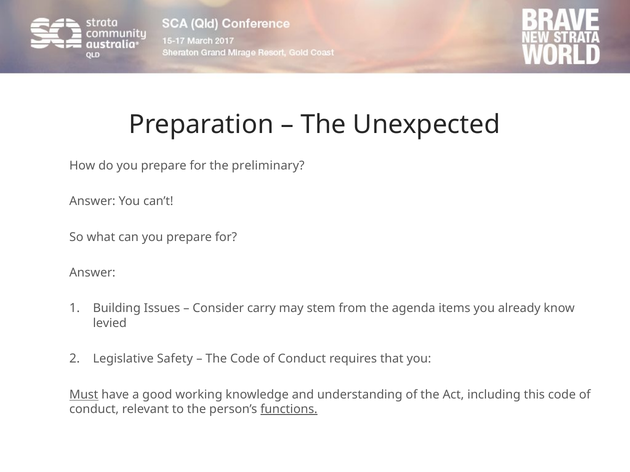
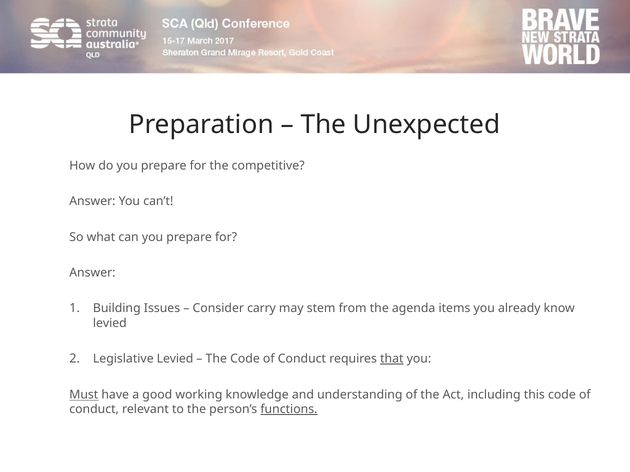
preliminary: preliminary -> competitive
Legislative Safety: Safety -> Levied
that underline: none -> present
